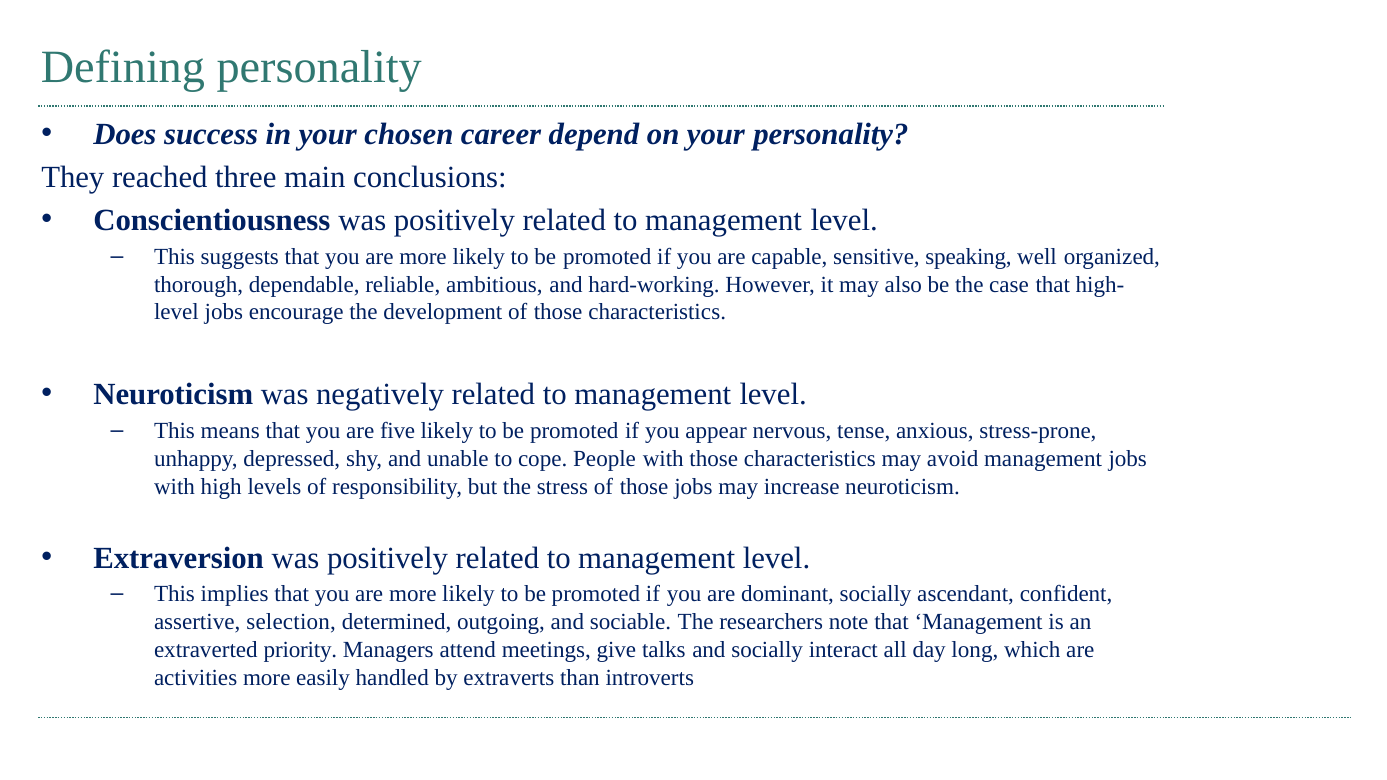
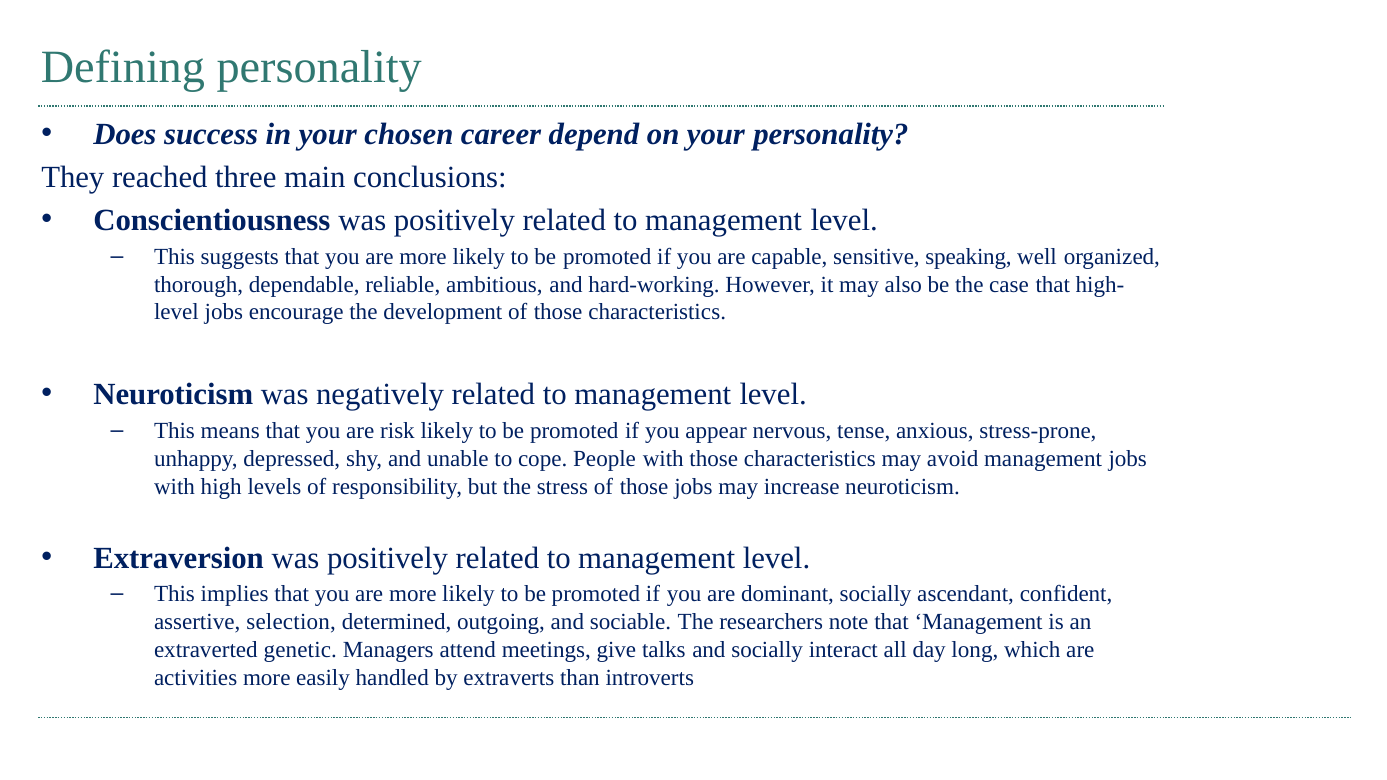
five: five -> risk
priority: priority -> genetic
